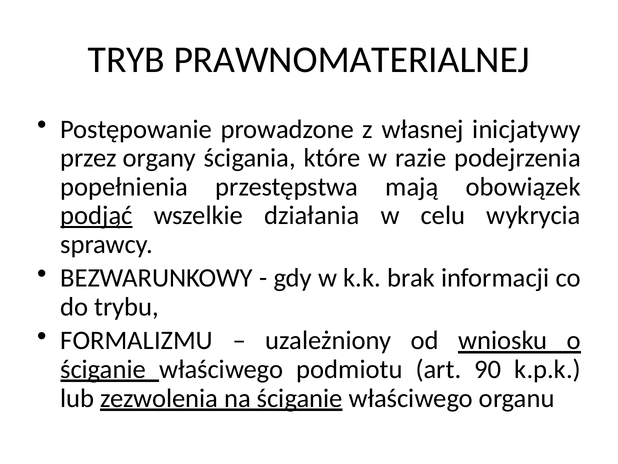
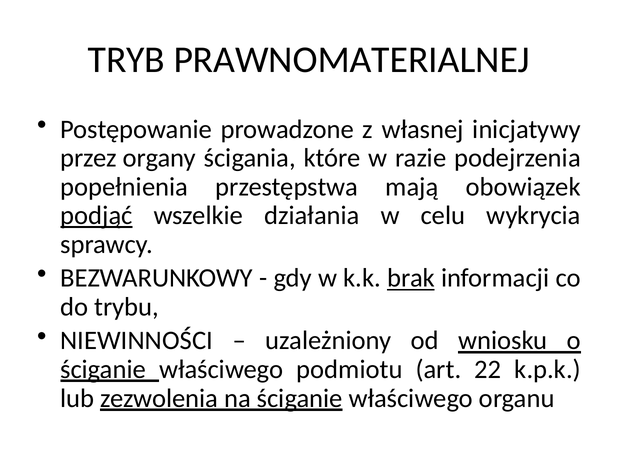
brak underline: none -> present
FORMALIZMU: FORMALIZMU -> NIEWINNOŚCI
90: 90 -> 22
